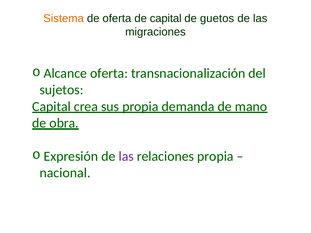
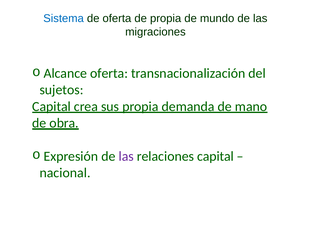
Sistema colour: orange -> blue
de capital: capital -> propia
guetos: guetos -> mundo
relaciones propia: propia -> capital
